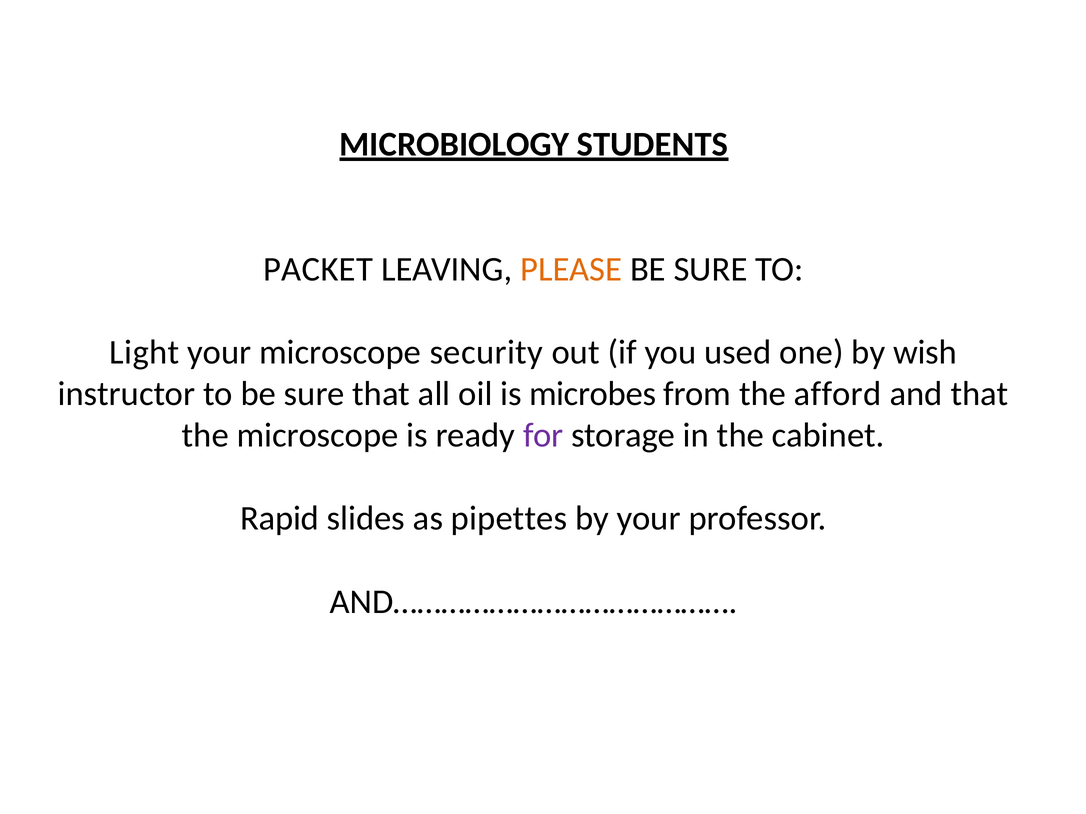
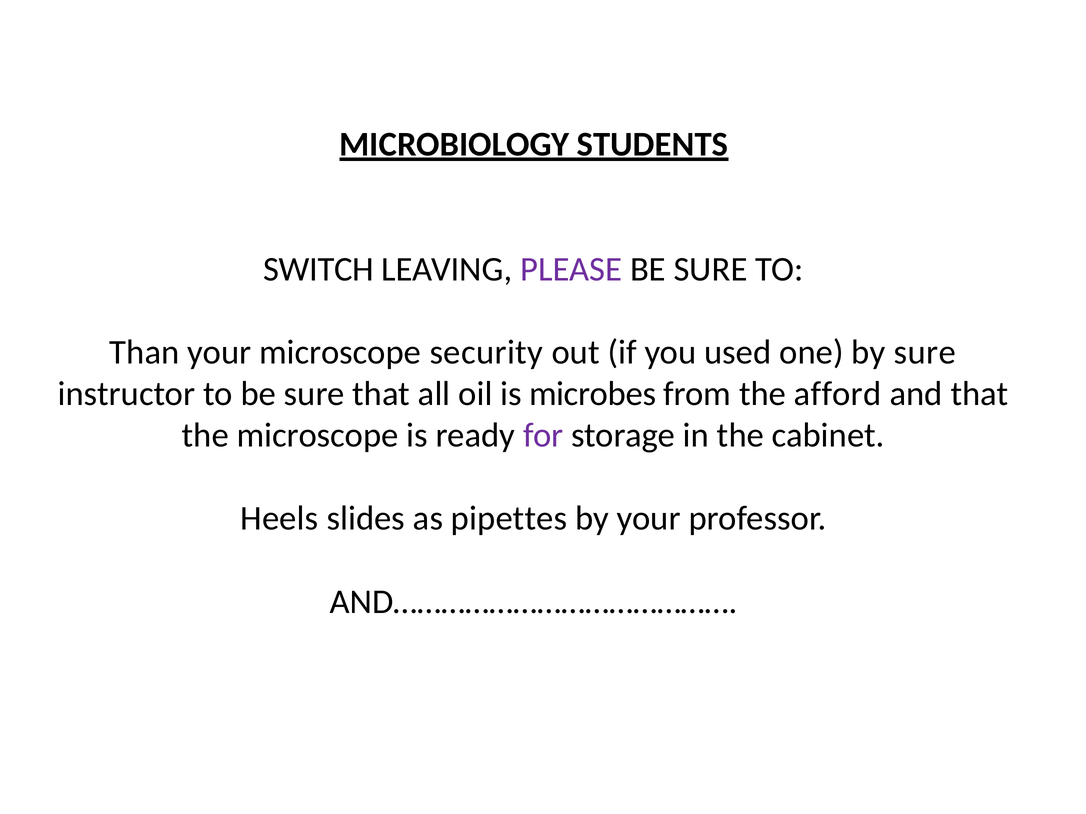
PACKET: PACKET -> SWITCH
PLEASE colour: orange -> purple
Light: Light -> Than
by wish: wish -> sure
Rapid: Rapid -> Heels
